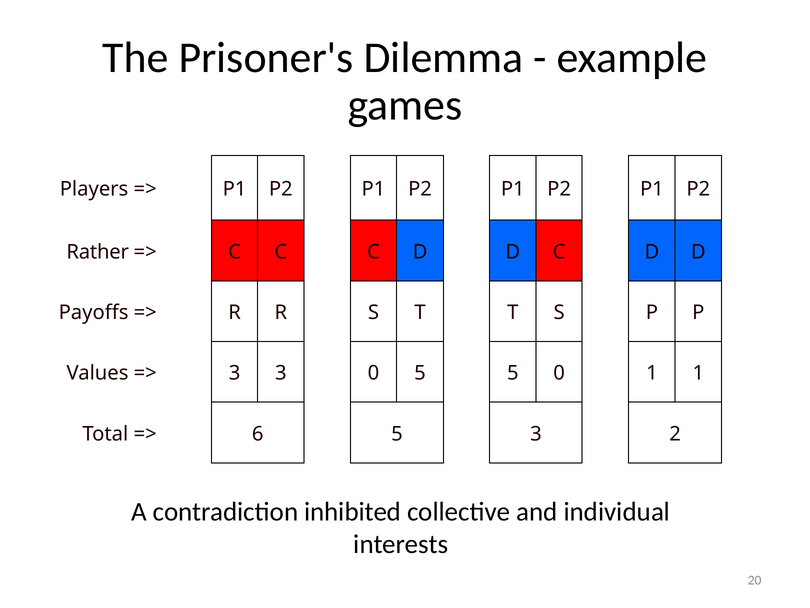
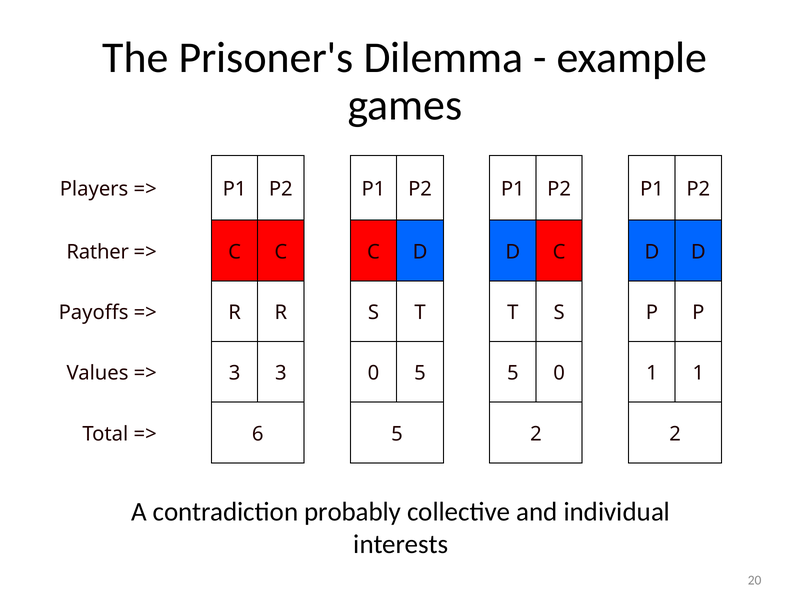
5 3: 3 -> 2
inhibited: inhibited -> probably
